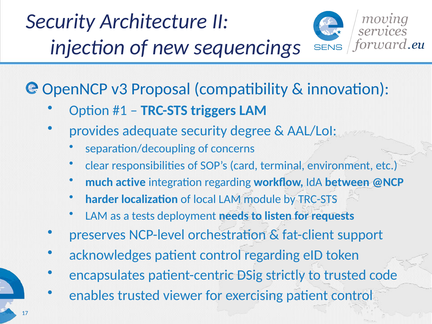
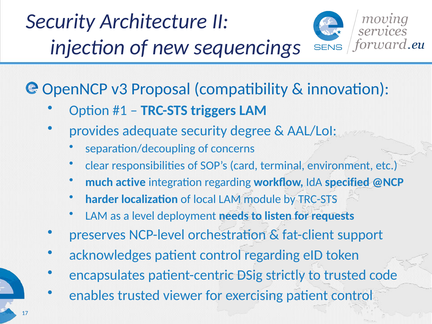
between: between -> specified
tests: tests -> level
